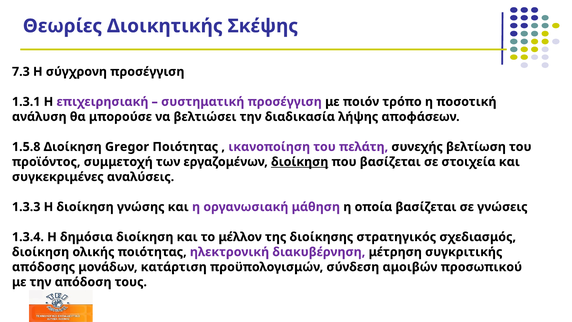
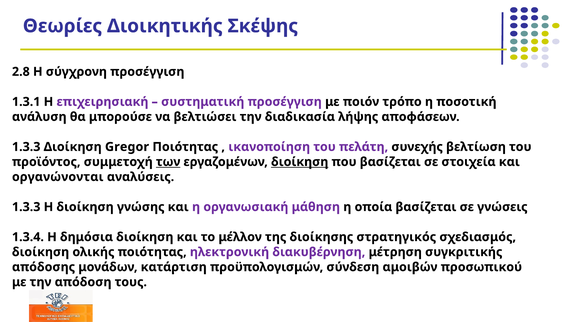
7.3: 7.3 -> 2.8
1.5.8 at (26, 147): 1.5.8 -> 1.3.3
των underline: none -> present
συγκεκριμένες: συγκεκριμένες -> οργανώνονται
